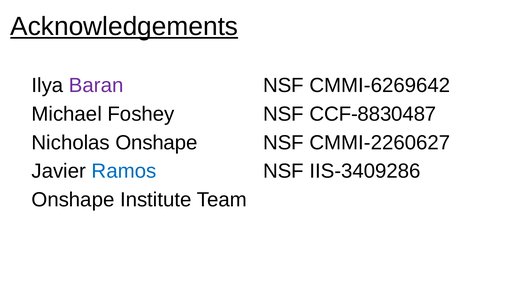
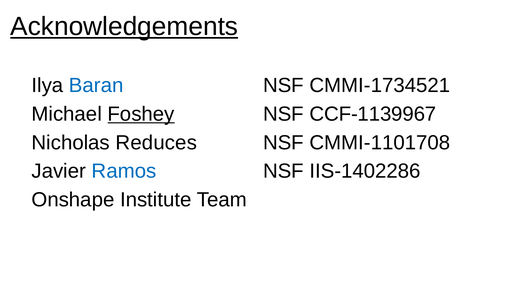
Baran colour: purple -> blue
CMMI-6269642: CMMI-6269642 -> CMMI-1734521
Foshey underline: none -> present
CCF-8830487: CCF-8830487 -> CCF-1139967
Nicholas Onshape: Onshape -> Reduces
CMMI-2260627: CMMI-2260627 -> CMMI-1101708
IIS-3409286: IIS-3409286 -> IIS-1402286
